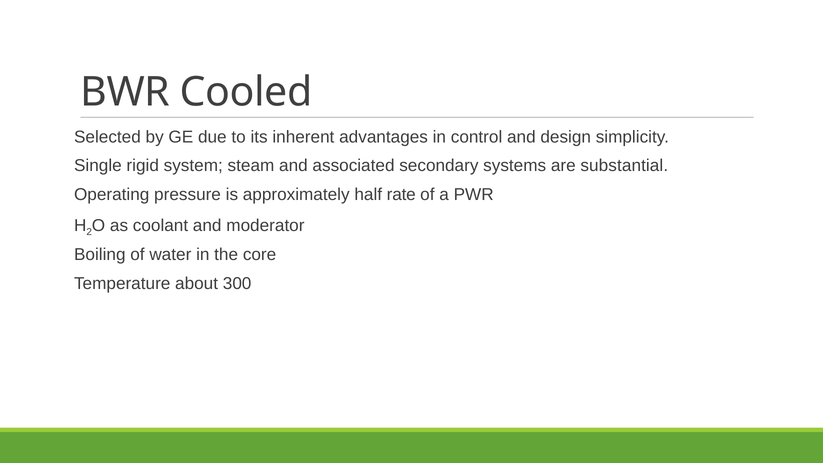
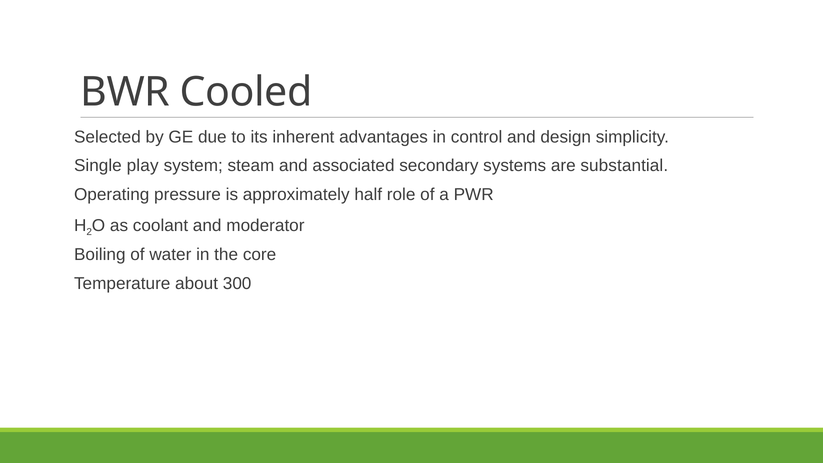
rigid: rigid -> play
rate: rate -> role
